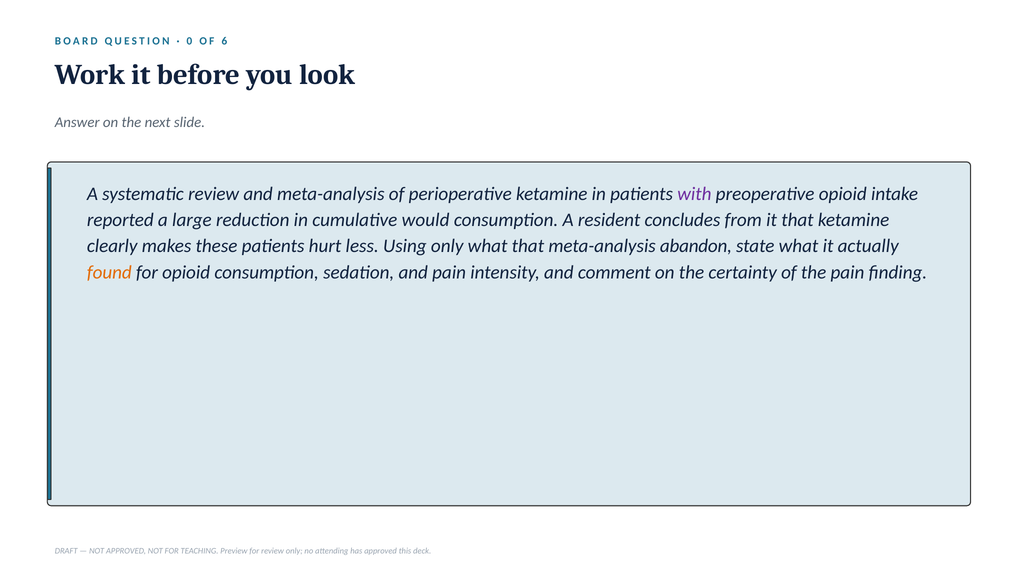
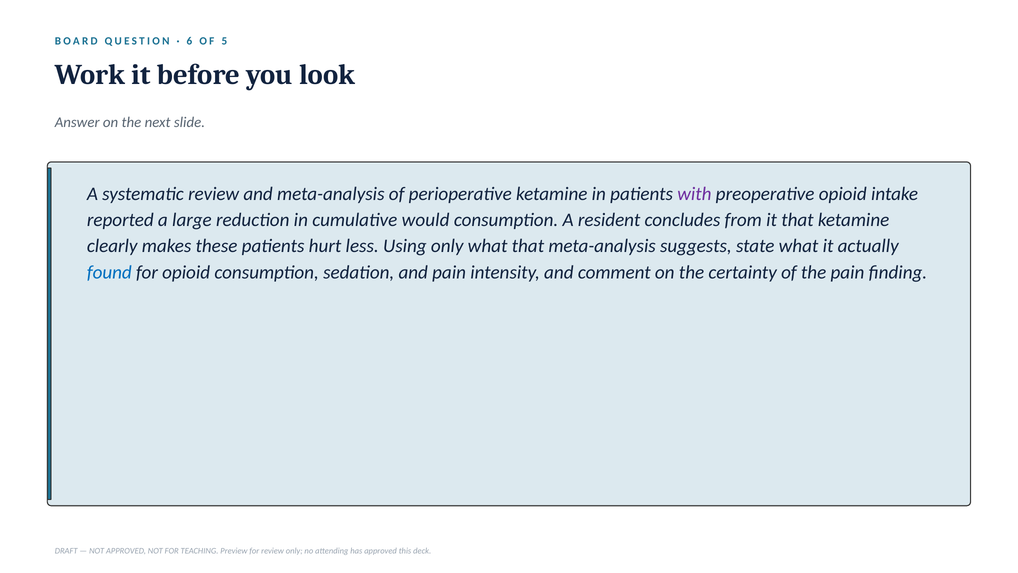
0: 0 -> 6
6: 6 -> 5
abandon: abandon -> suggests
found colour: orange -> blue
